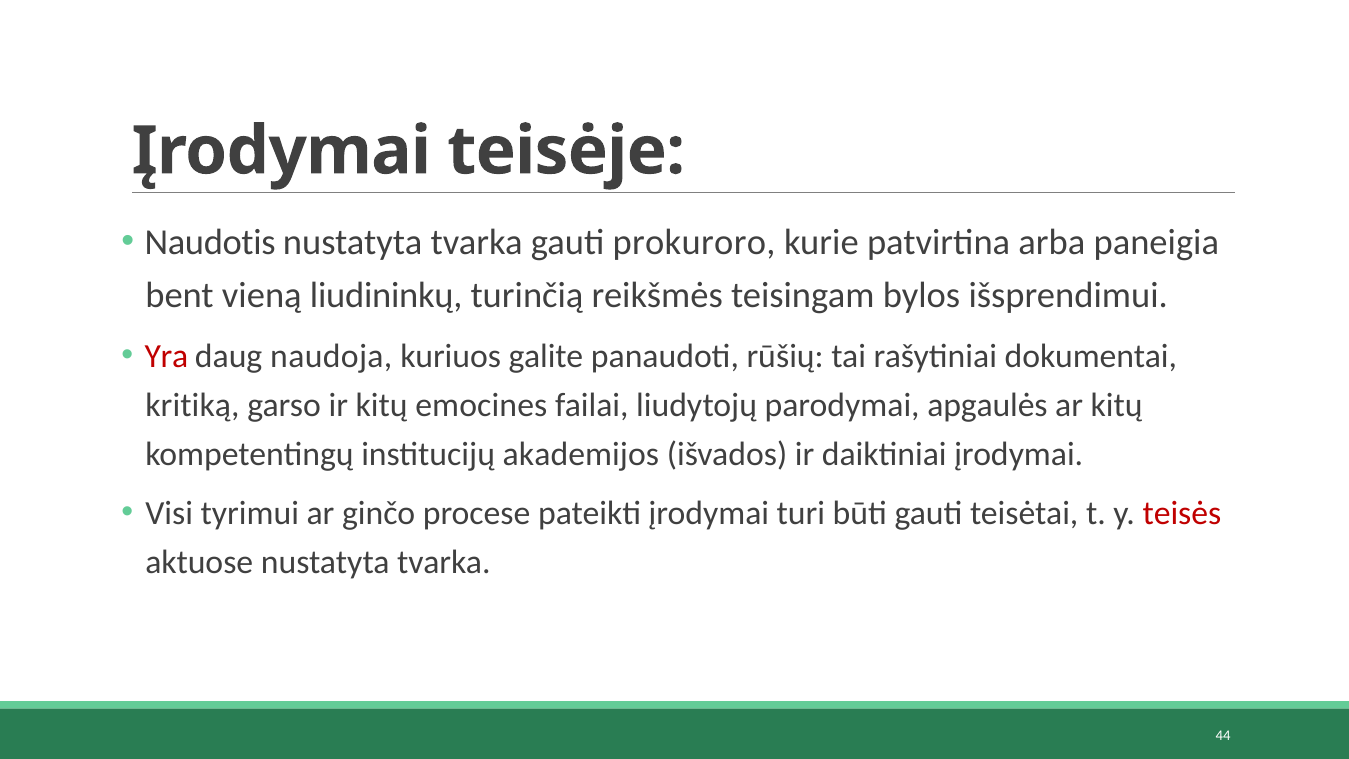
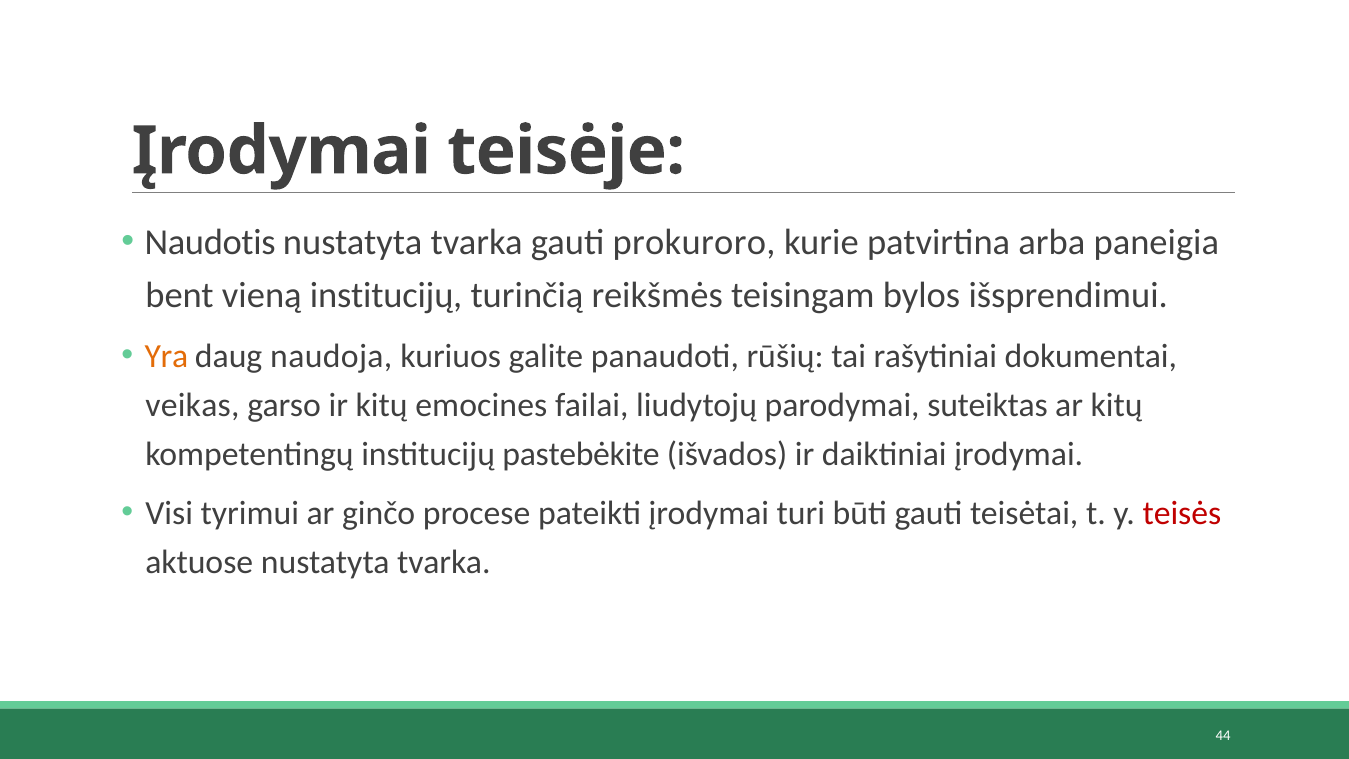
vieną liudininkų: liudininkų -> institucijų
Yra colour: red -> orange
kritiką: kritiką -> veikas
apgaulės: apgaulės -> suteiktas
akademijos: akademijos -> pastebėkite
